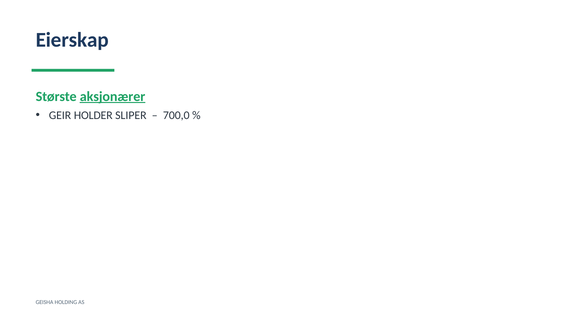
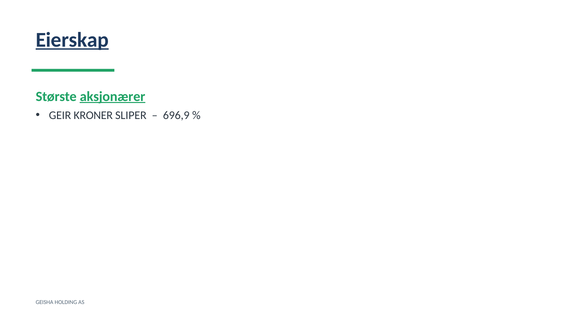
Eierskap underline: none -> present
HOLDER: HOLDER -> KRONER
700,0: 700,0 -> 696,9
